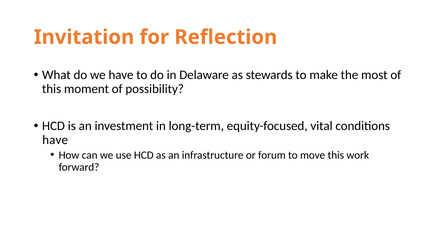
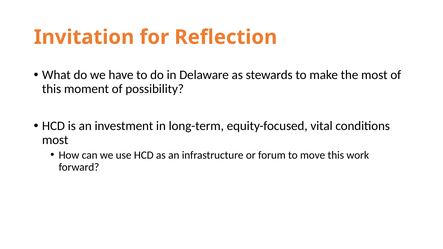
have at (55, 140): have -> most
